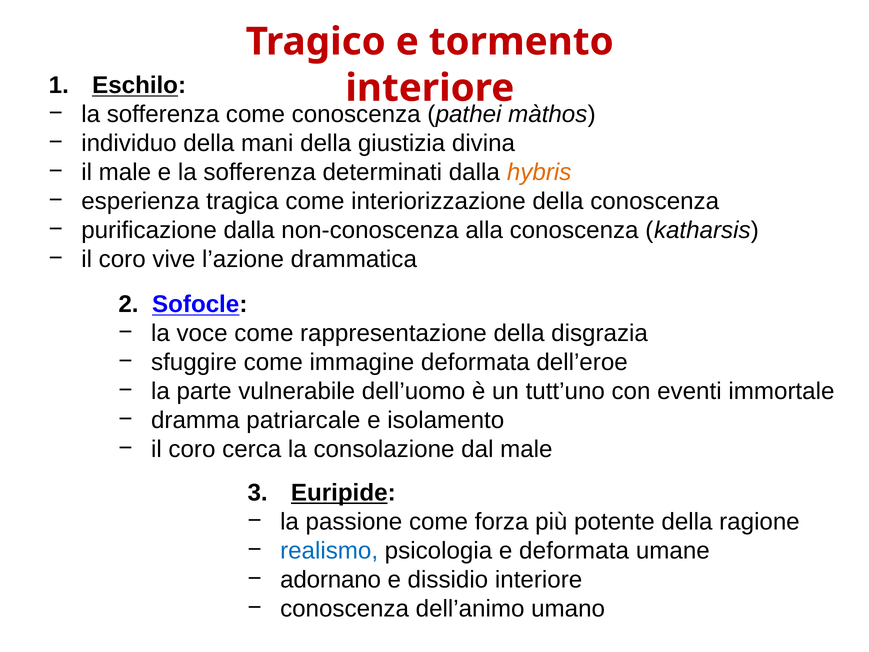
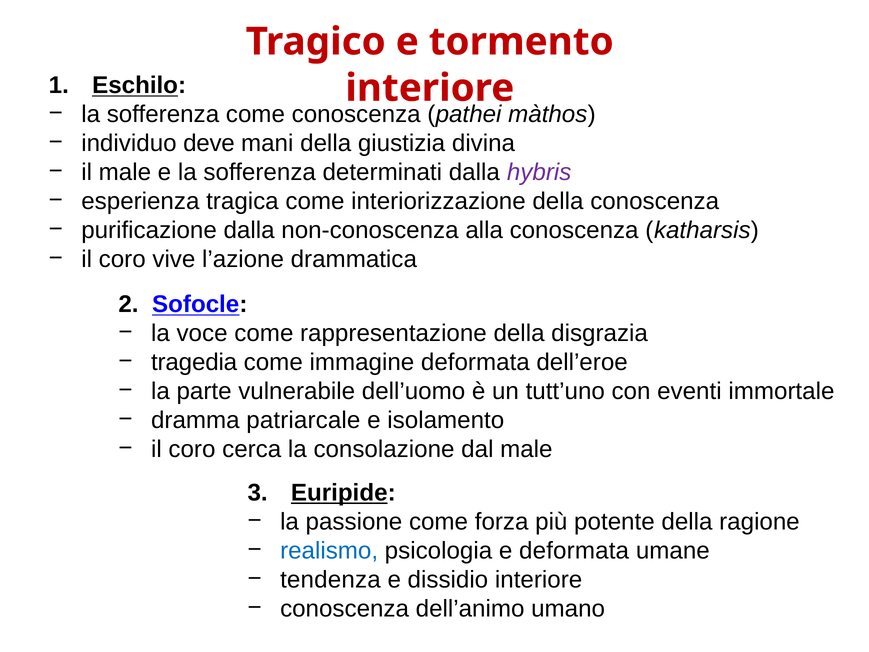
individuo della: della -> deve
hybris colour: orange -> purple
sfuggire: sfuggire -> tragedia
adornano: adornano -> tendenza
